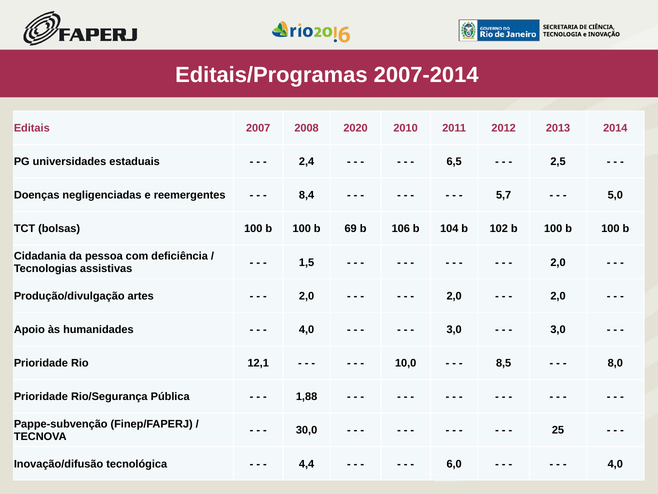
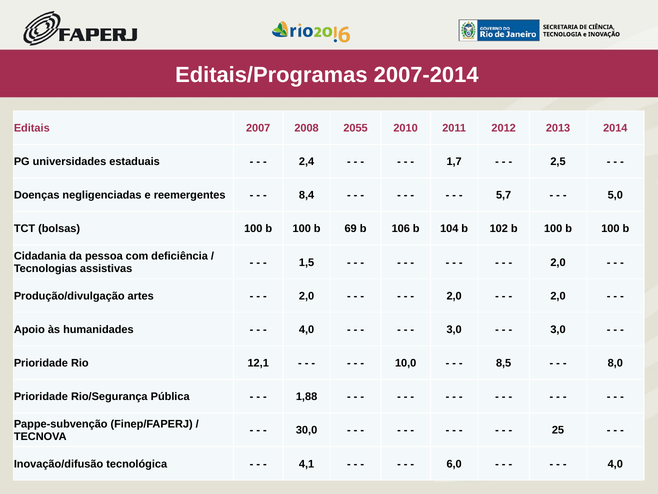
2020: 2020 -> 2055
6,5: 6,5 -> 1,7
4,4: 4,4 -> 4,1
